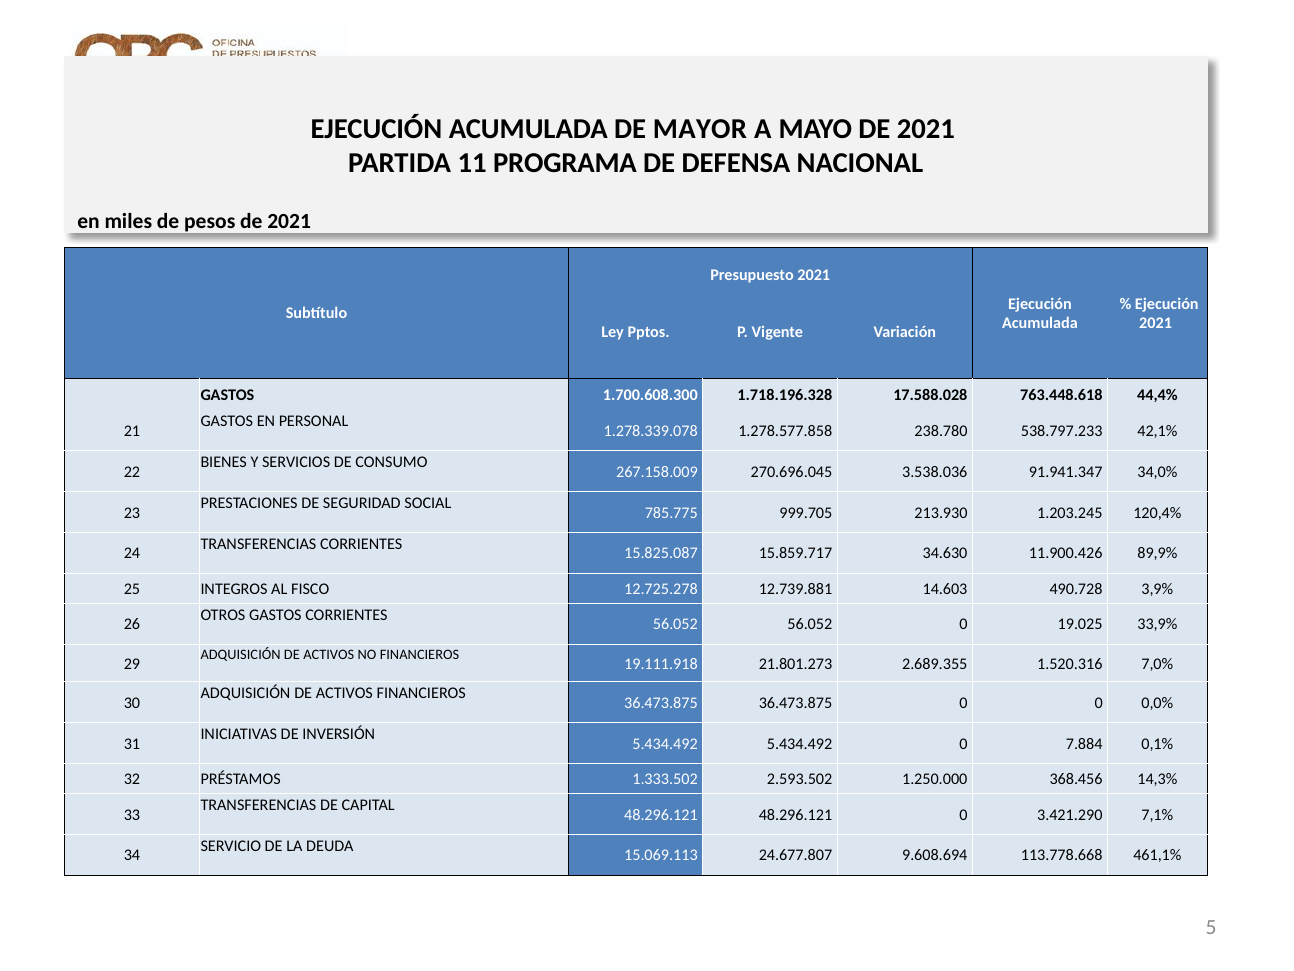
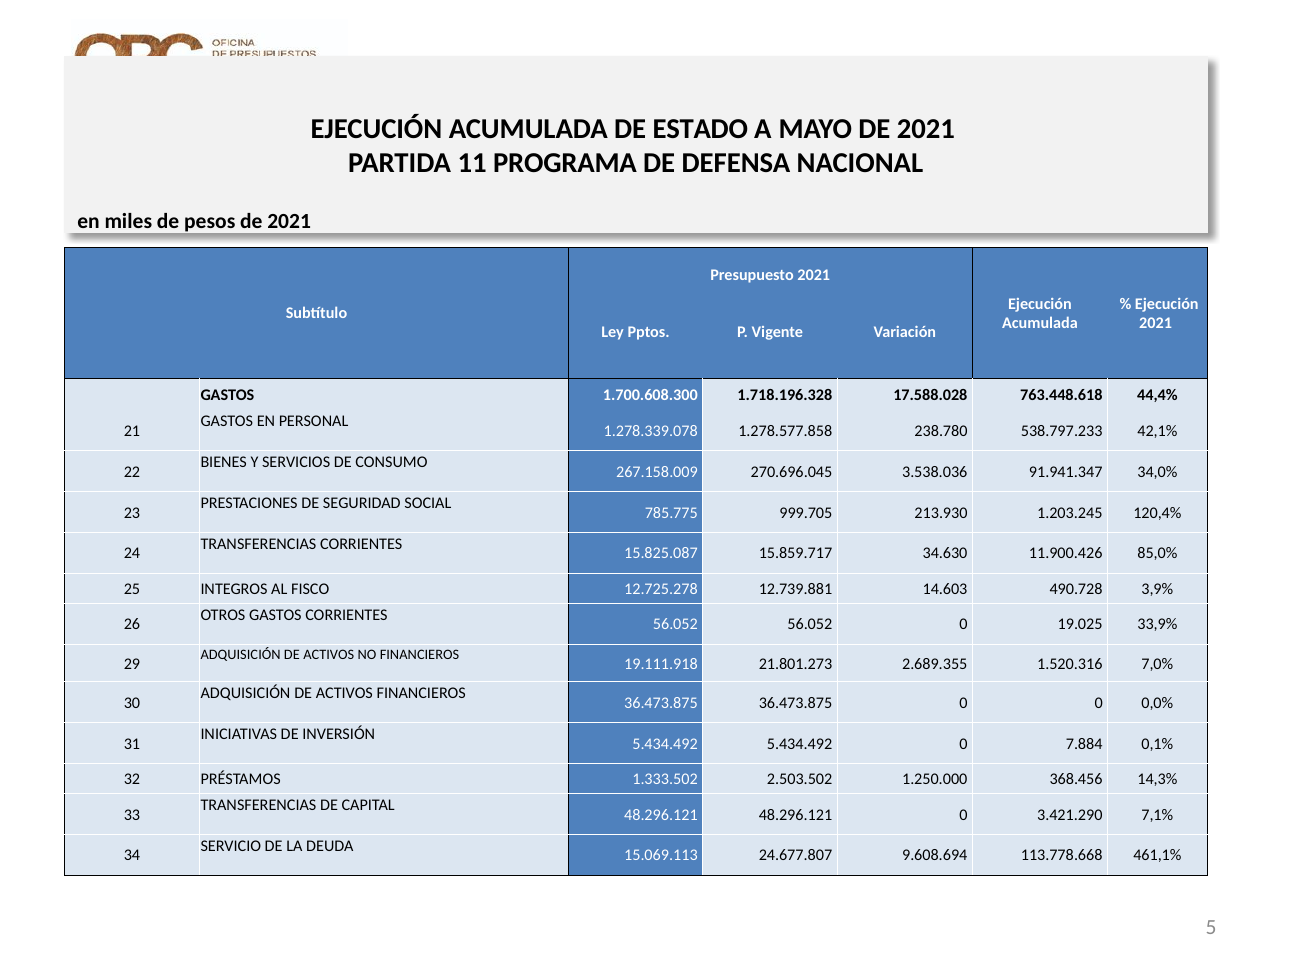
MAYOR: MAYOR -> ESTADO
89,9%: 89,9% -> 85,0%
2.593.502: 2.593.502 -> 2.503.502
